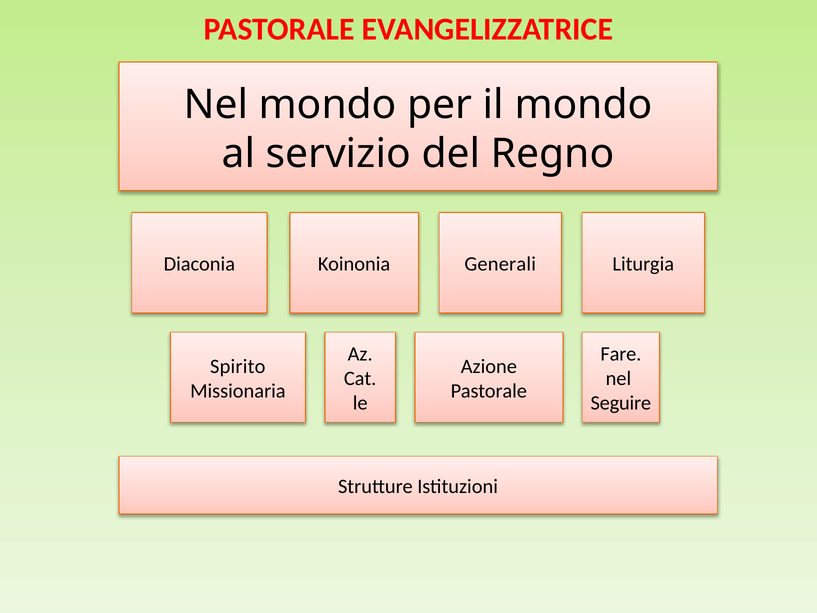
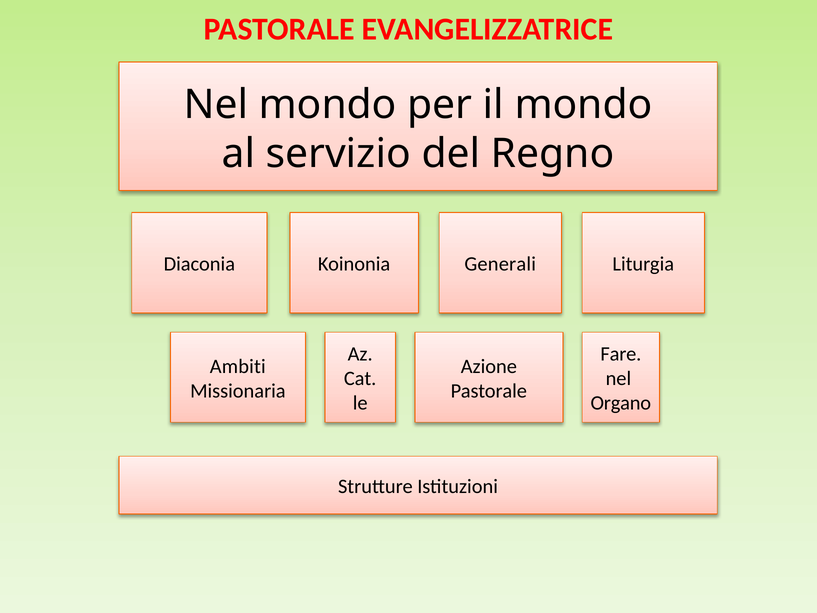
Spirito: Spirito -> Ambiti
Seguire: Seguire -> Organo
